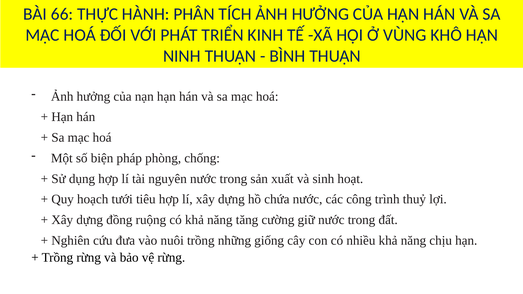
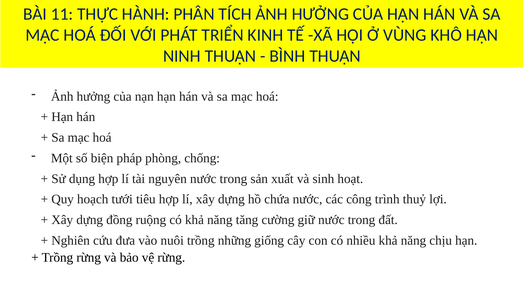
66: 66 -> 11
